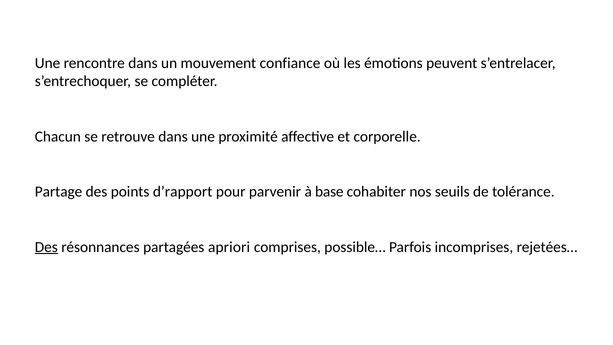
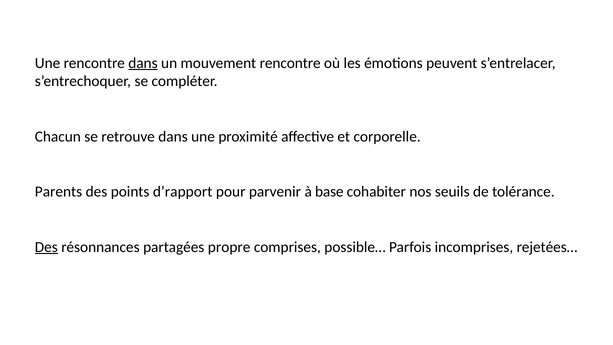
dans at (143, 63) underline: none -> present
mouvement confiance: confiance -> rencontre
Partage: Partage -> Parents
apriori: apriori -> propre
